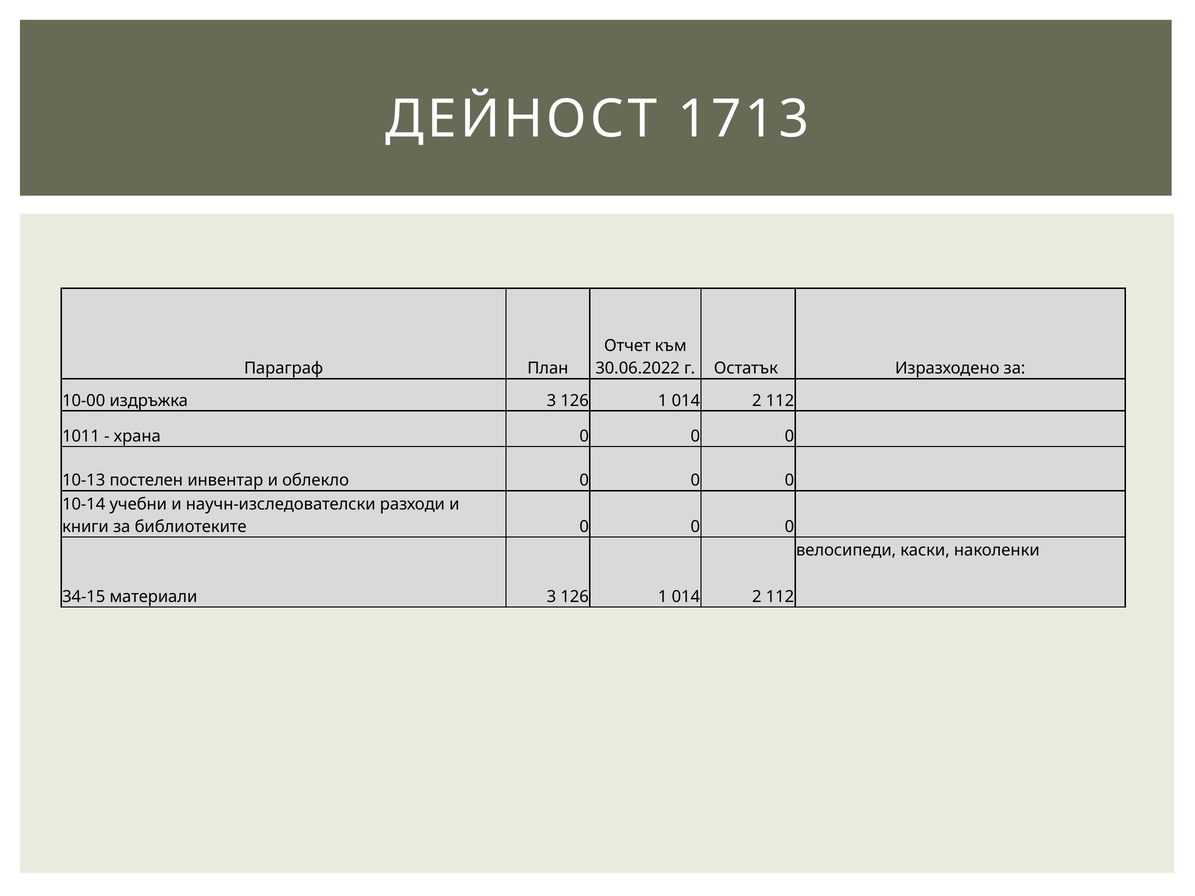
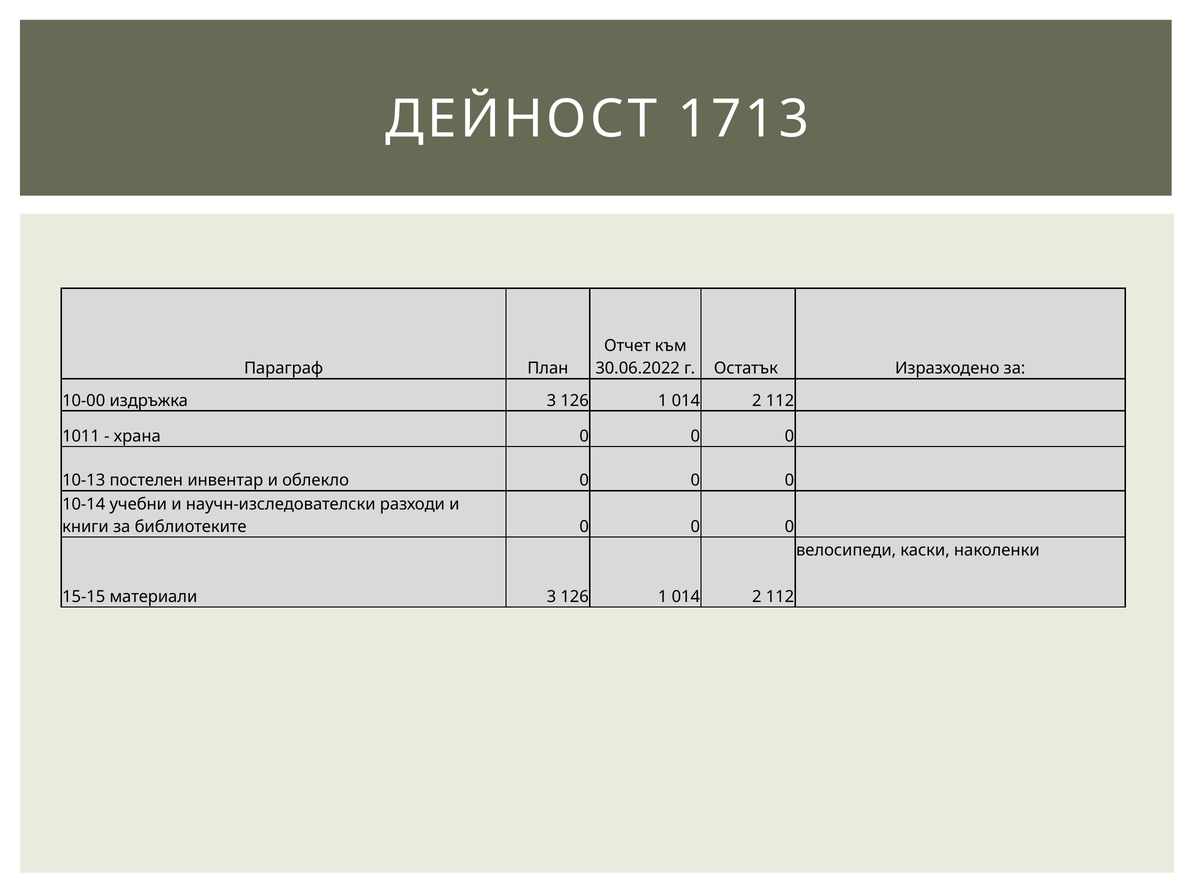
34-15: 34-15 -> 15-15
